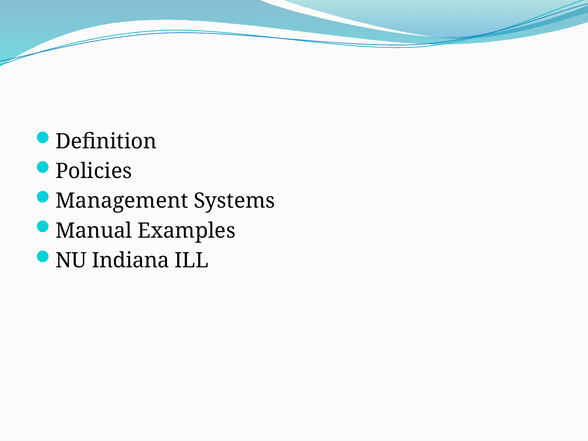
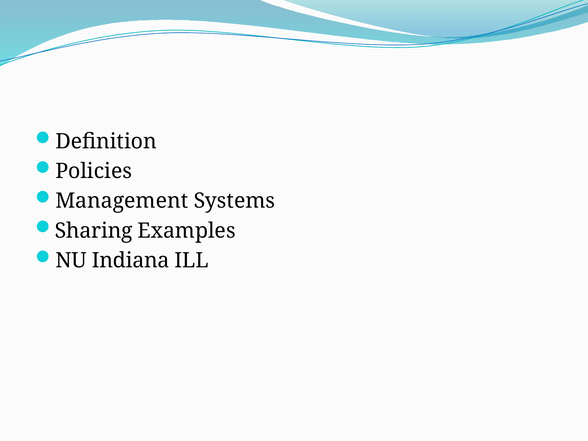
Manual: Manual -> Sharing
